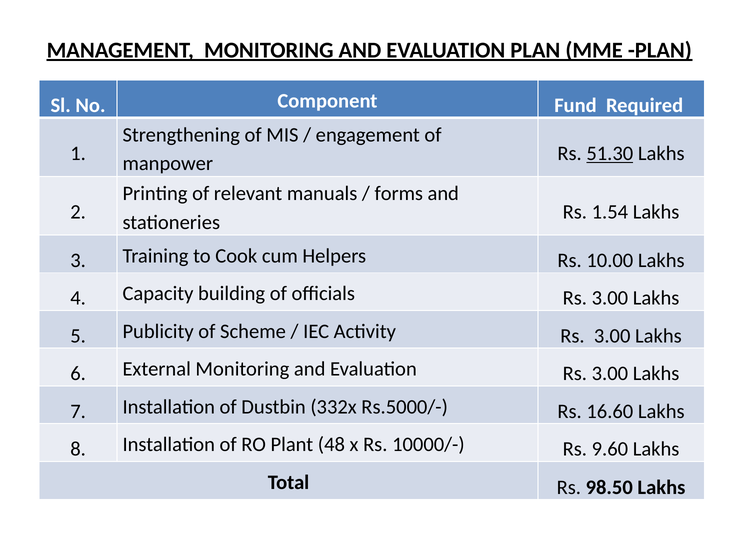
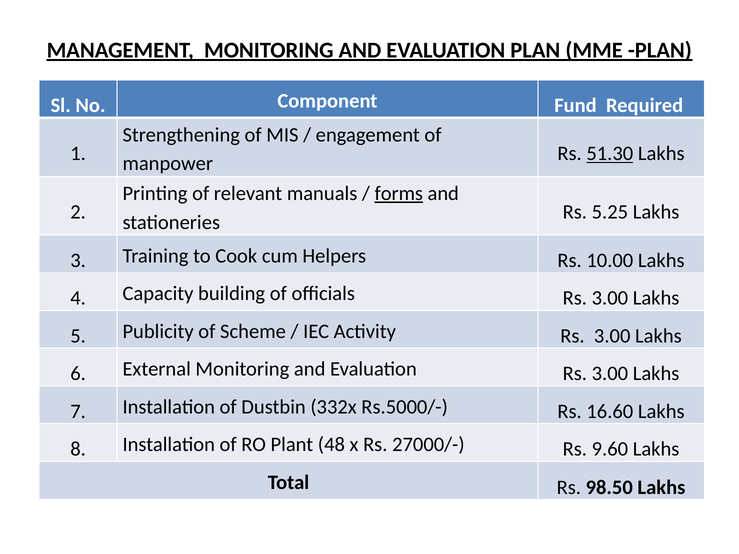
forms underline: none -> present
1.54: 1.54 -> 5.25
10000/-: 10000/- -> 27000/-
